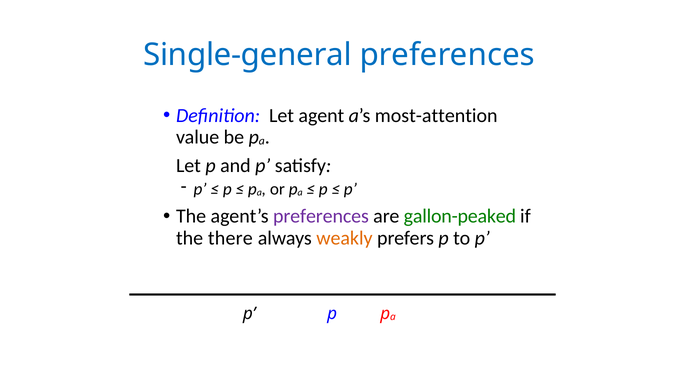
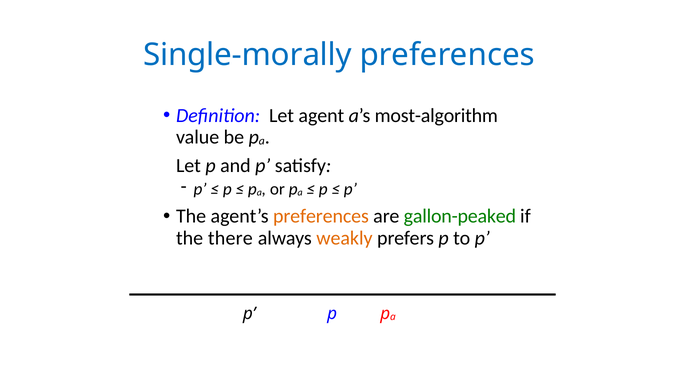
Single-general: Single-general -> Single-morally
most-attention: most-attention -> most-algorithm
preferences at (321, 217) colour: purple -> orange
